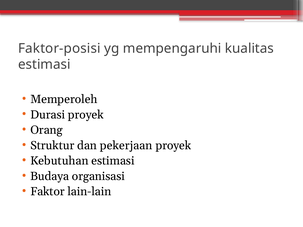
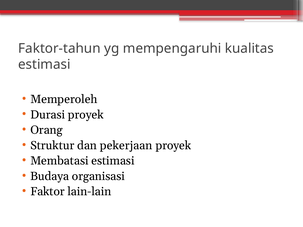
Faktor-posisi: Faktor-posisi -> Faktor-tahun
Kebutuhan: Kebutuhan -> Membatasi
